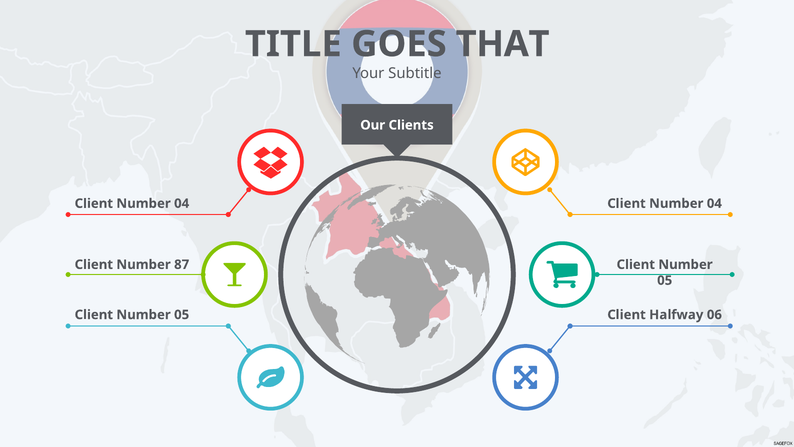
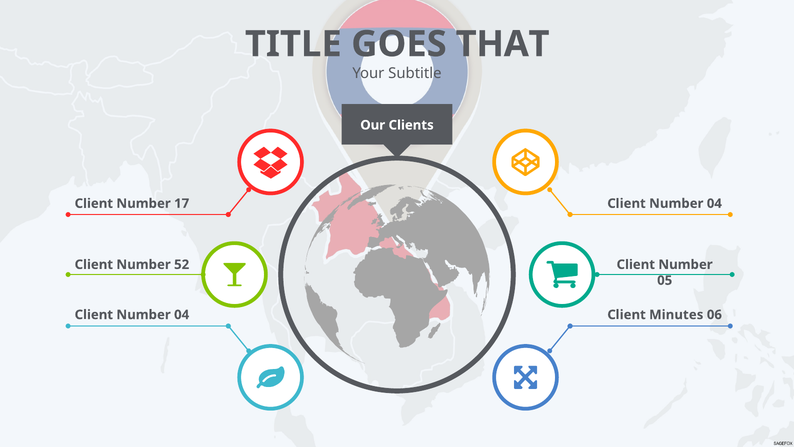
04 at (182, 203): 04 -> 17
87: 87 -> 52
05 at (182, 315): 05 -> 04
Halfway: Halfway -> Minutes
